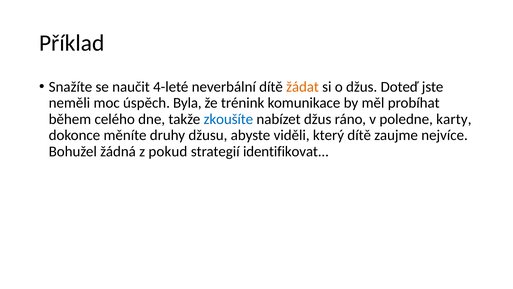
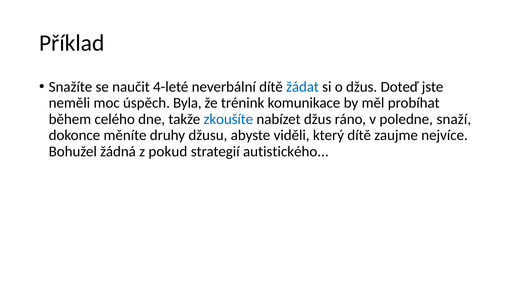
žádat colour: orange -> blue
karty: karty -> snaží
identifikovat: identifikovat -> autistického
